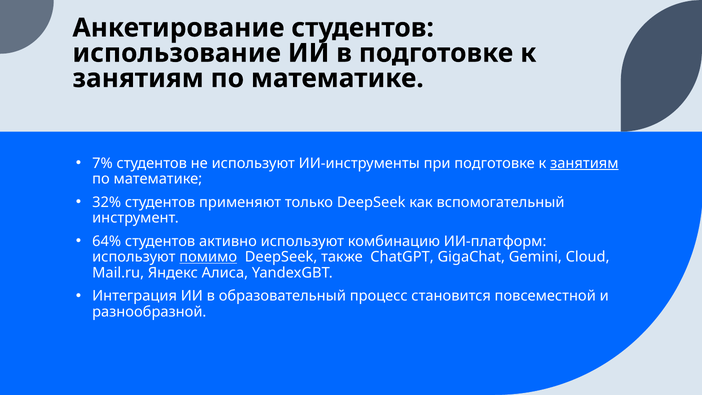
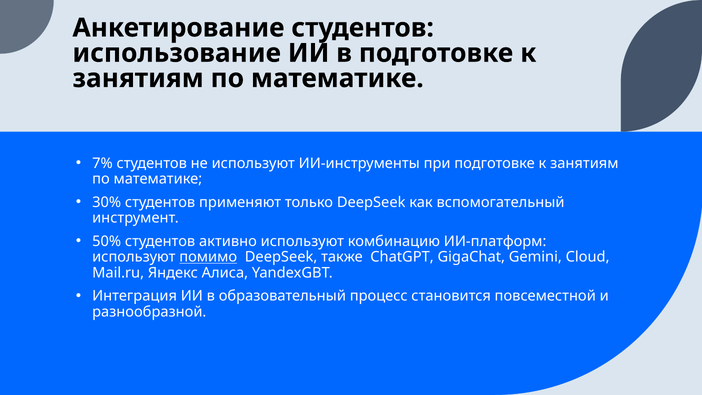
занятиям at (584, 163) underline: present -> none
32%: 32% -> 30%
64%: 64% -> 50%
